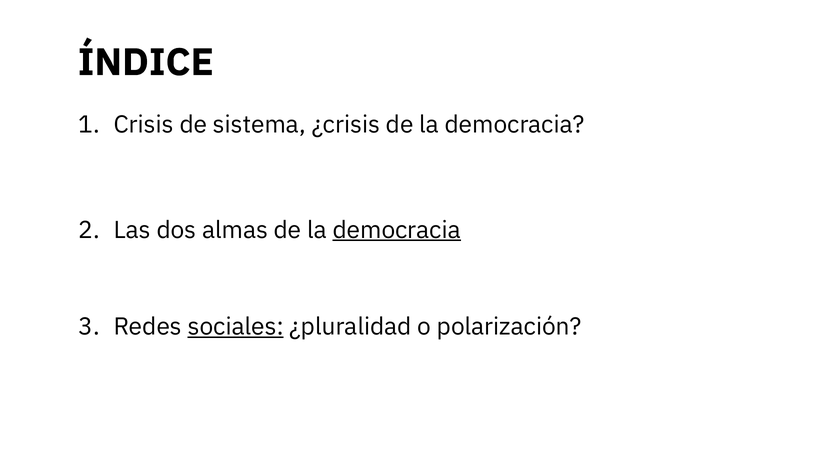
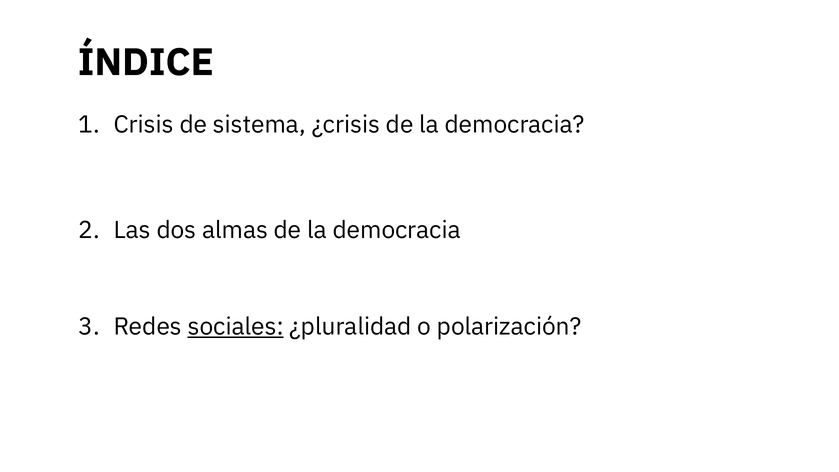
democracia at (397, 230) underline: present -> none
